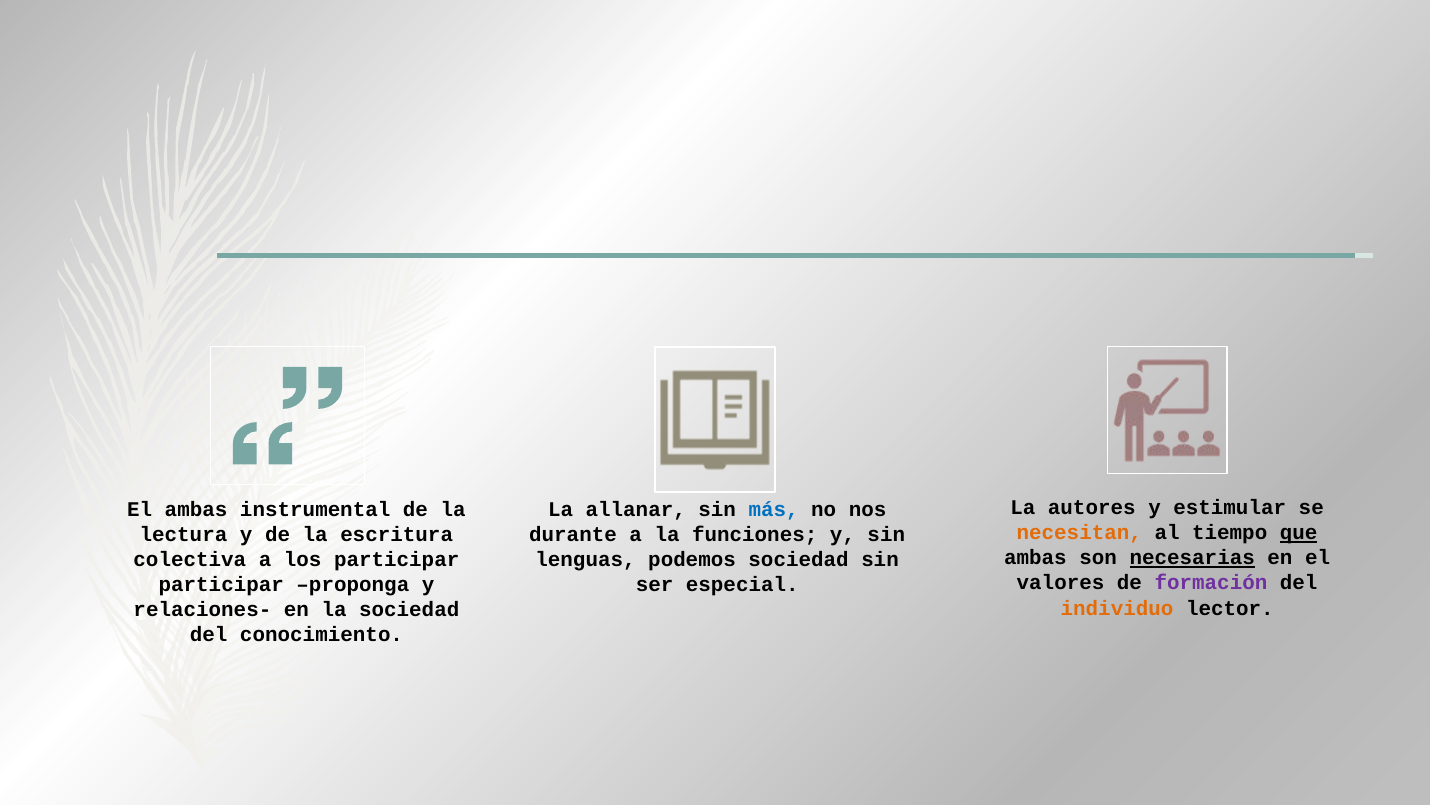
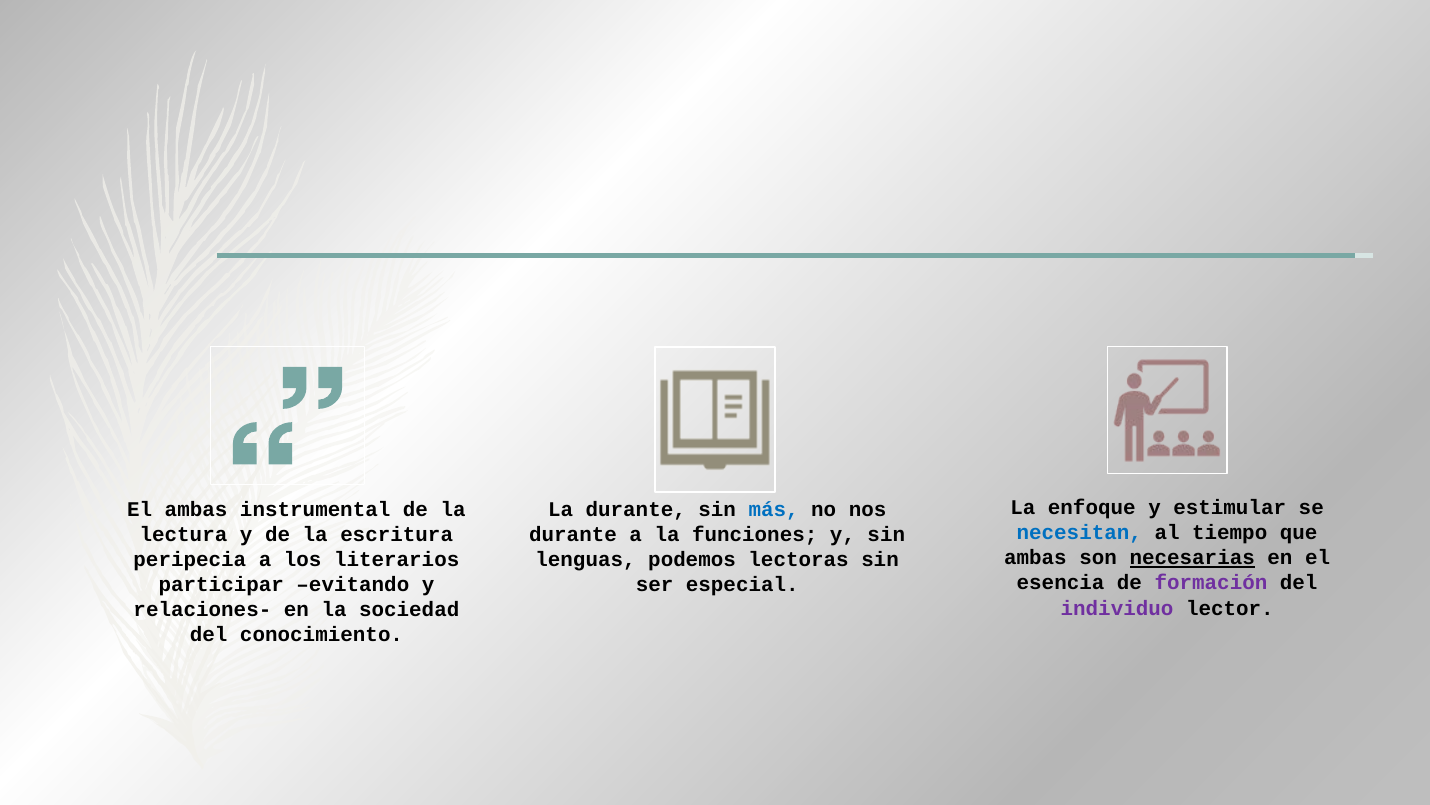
autores: autores -> enfoque
La allanar: allanar -> durante
necesitan colour: orange -> blue
que underline: present -> none
colectiva: colectiva -> peripecia
los participar: participar -> literarios
podemos sociedad: sociedad -> lectoras
valores: valores -> esencia
proponga: proponga -> evitando
individuo colour: orange -> purple
